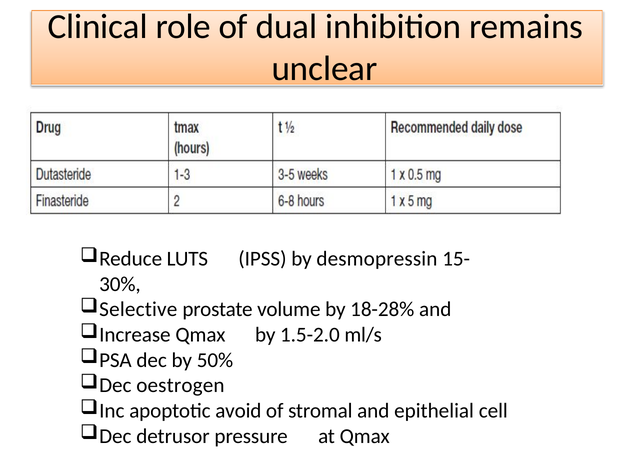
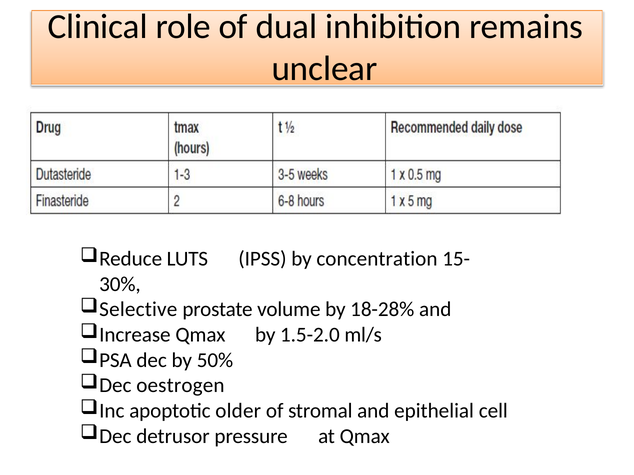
desmopressin: desmopressin -> concentration
avoid: avoid -> older
